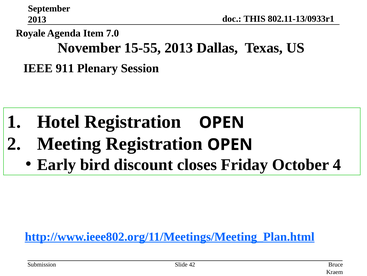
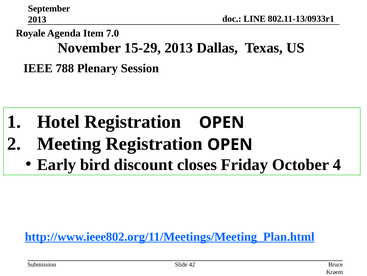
THIS: THIS -> LINE
15-55: 15-55 -> 15-29
911: 911 -> 788
